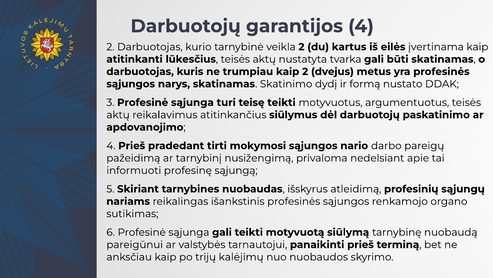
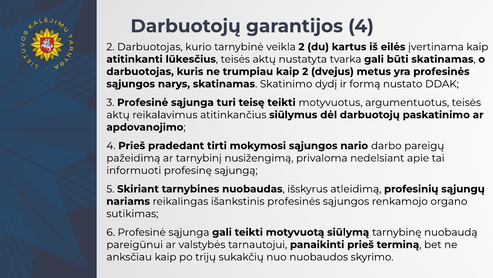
kalėjimų: kalėjimų -> sukakčių
